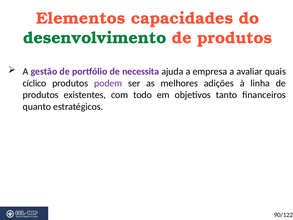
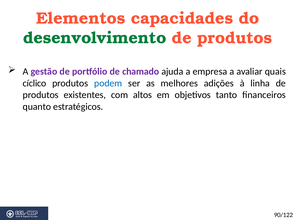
necessita: necessita -> chamado
podem colour: purple -> blue
todo: todo -> altos
